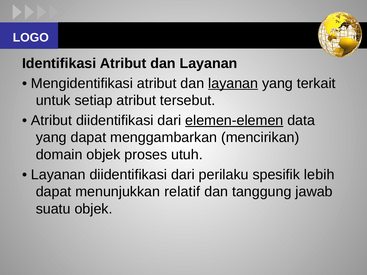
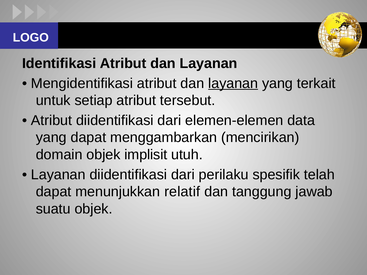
elemen-elemen underline: present -> none
proses: proses -> implisit
lebih: lebih -> telah
